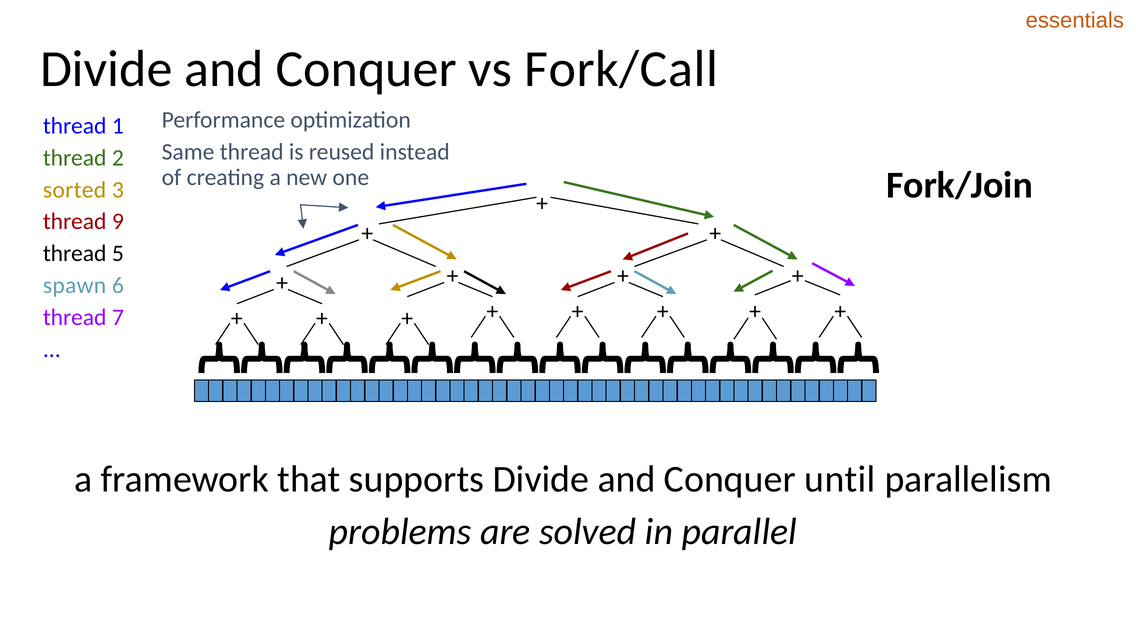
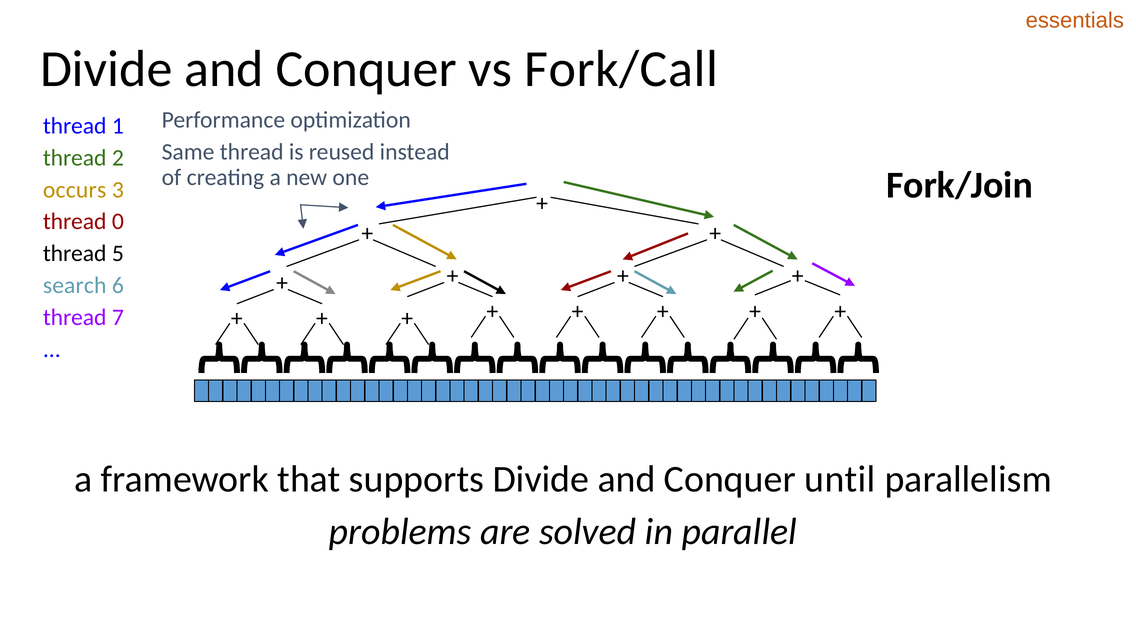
sorted: sorted -> occurs
9: 9 -> 0
spawn: spawn -> search
